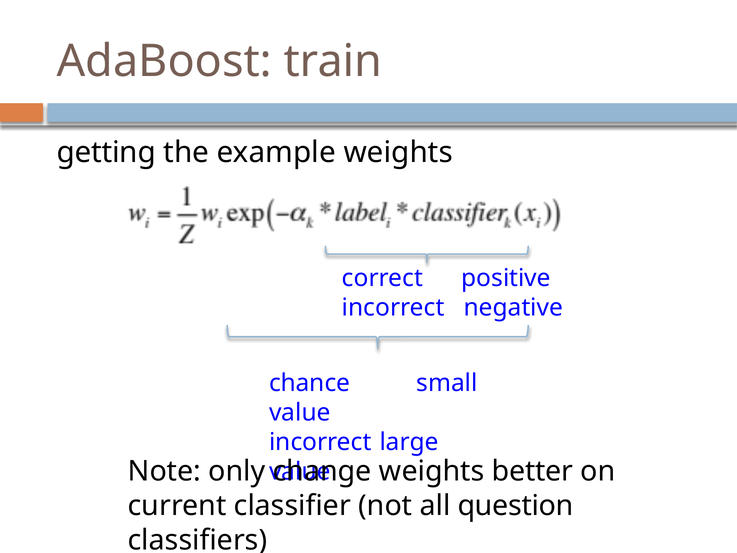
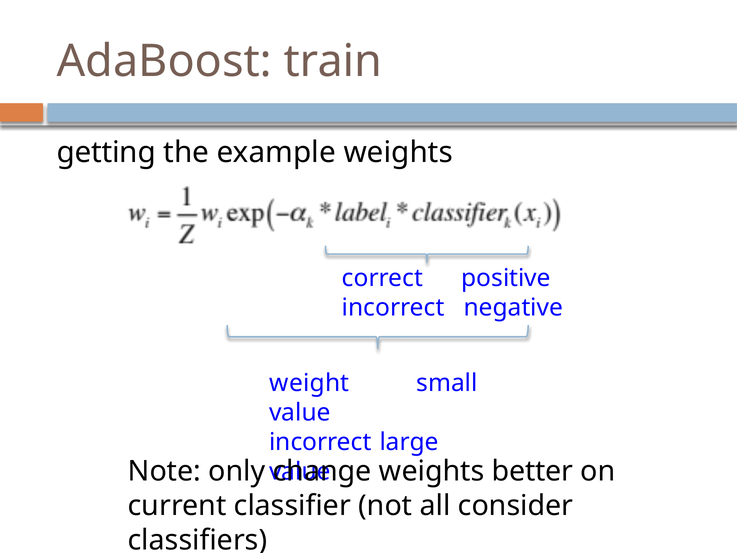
chance: chance -> weight
question: question -> consider
